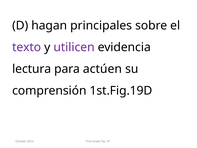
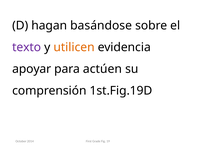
principales: principales -> basándose
utilicen colour: purple -> orange
lectura: lectura -> apoyar
